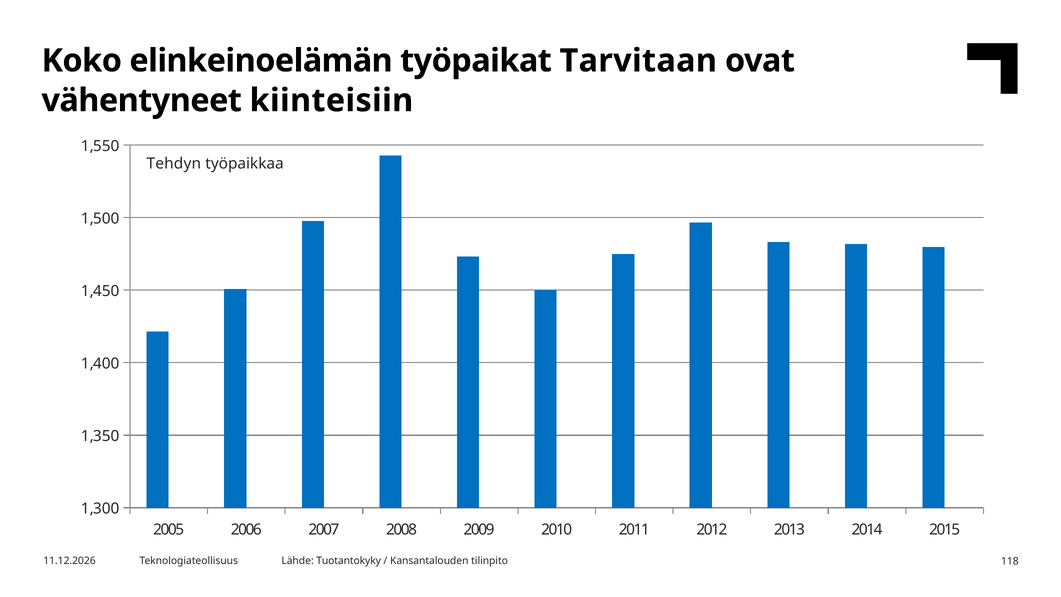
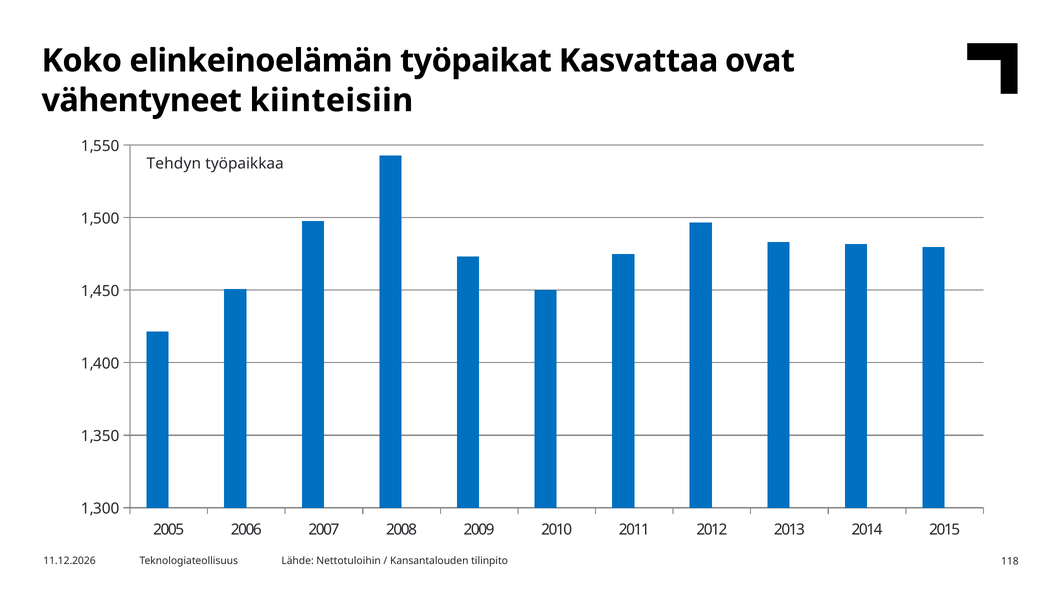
Tarvitaan: Tarvitaan -> Kasvattaa
Tuotantokyky: Tuotantokyky -> Nettotuloihin
